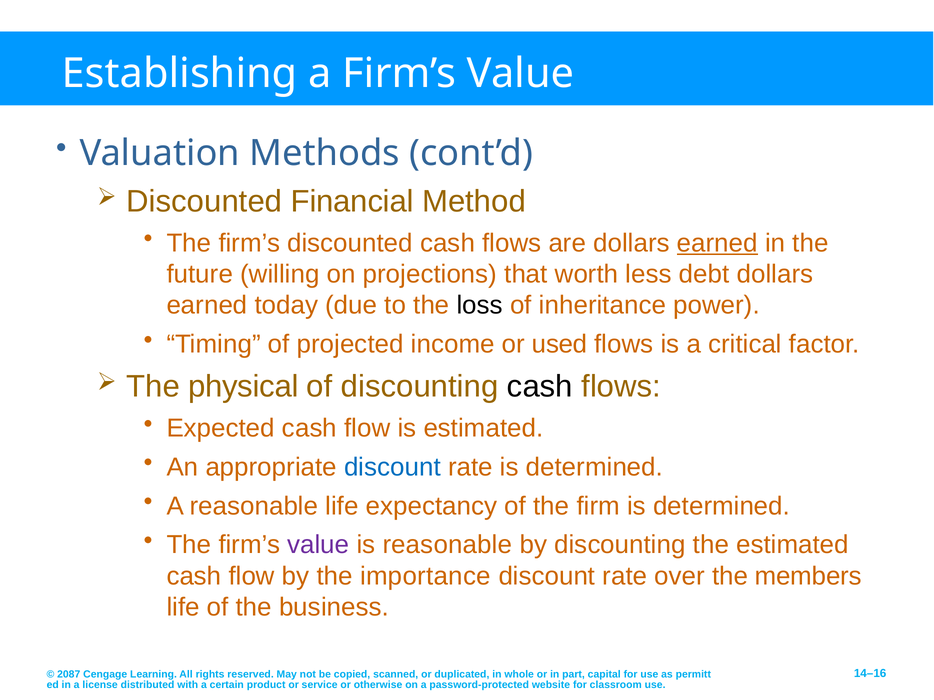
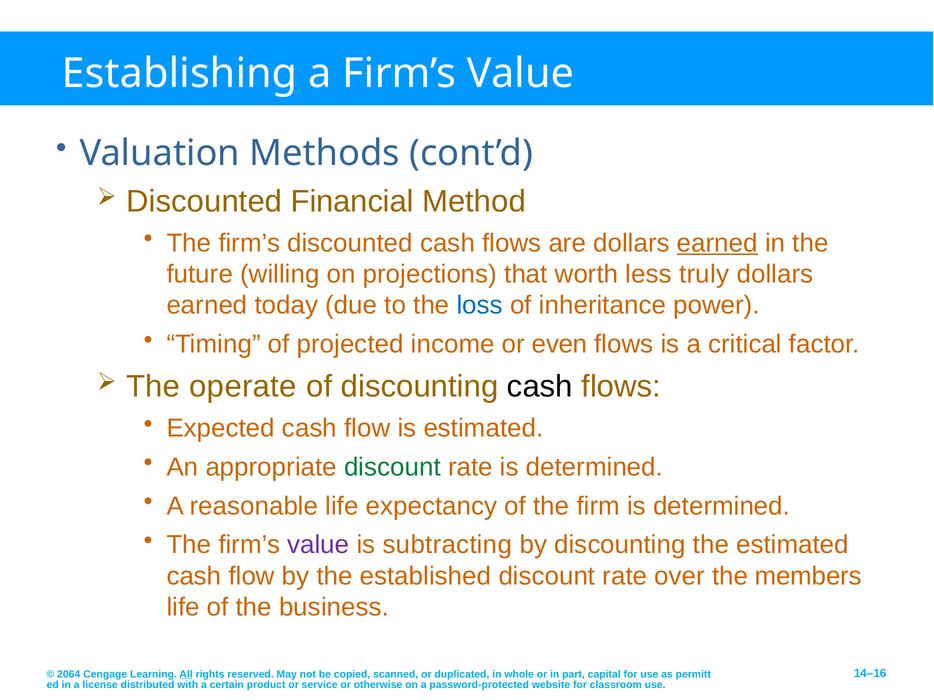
debt: debt -> truly
loss colour: black -> blue
used: used -> even
physical: physical -> operate
discount at (392, 467) colour: blue -> green
is reasonable: reasonable -> subtracting
importance: importance -> established
2087: 2087 -> 2064
All underline: none -> present
